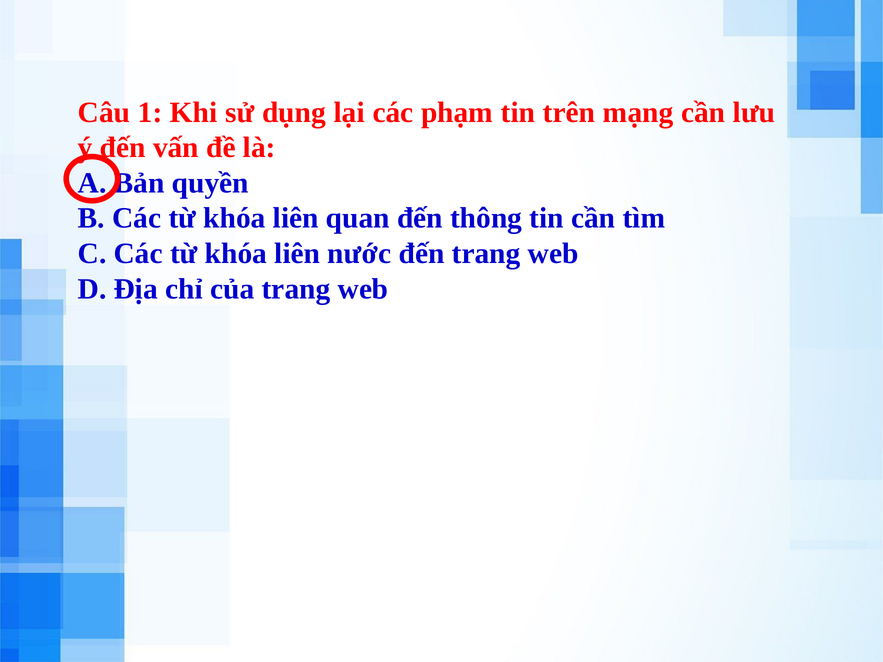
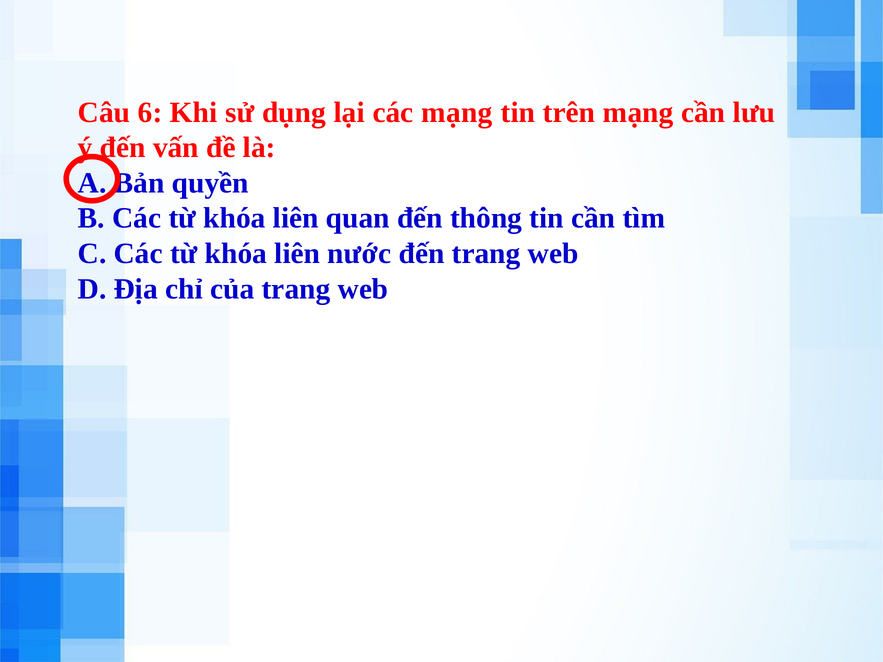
1: 1 -> 6
các phạm: phạm -> mạng
